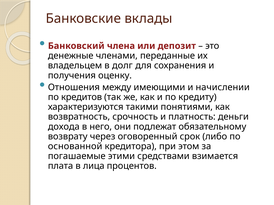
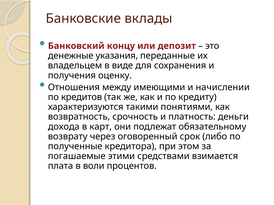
члена: члена -> концу
членами: членами -> указания
долг: долг -> виде
него: него -> карт
основанной: основанной -> полученные
лица: лица -> воли
